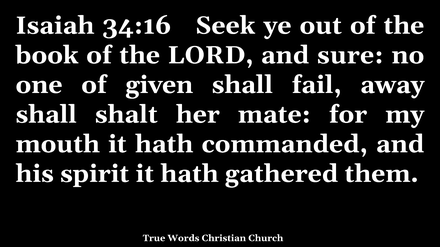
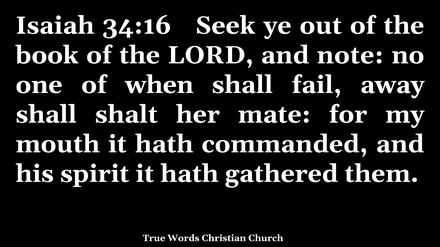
sure: sure -> note
given: given -> when
